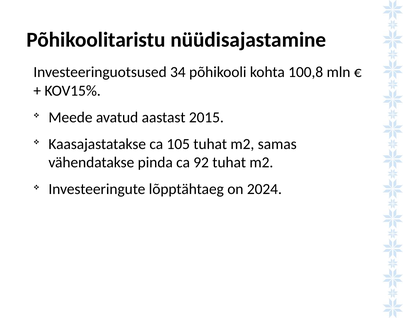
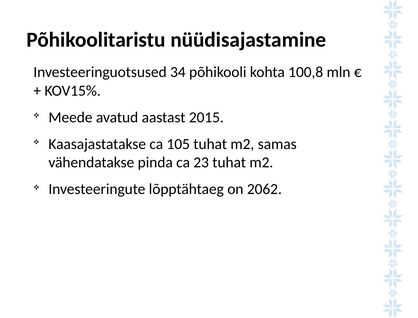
92: 92 -> 23
2024: 2024 -> 2062
